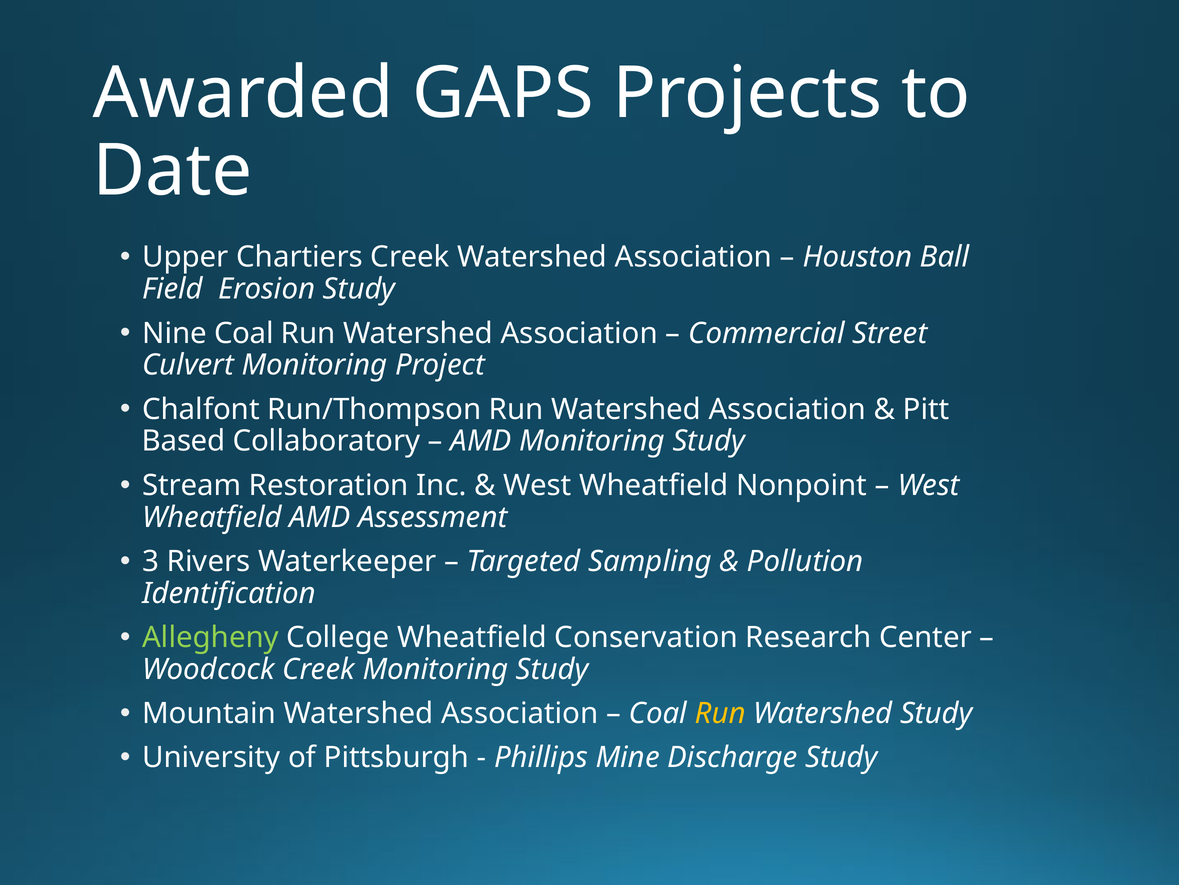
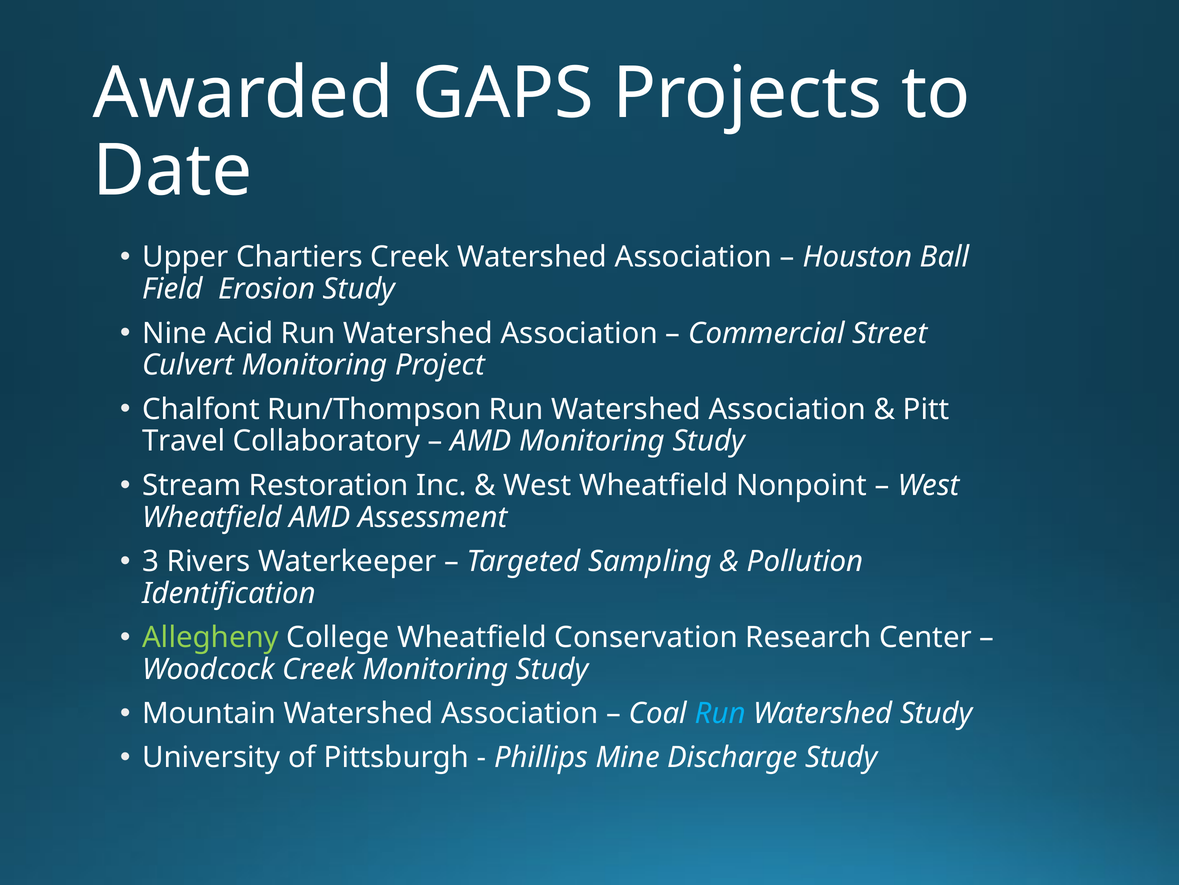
Nine Coal: Coal -> Acid
Based: Based -> Travel
Run at (720, 713) colour: yellow -> light blue
